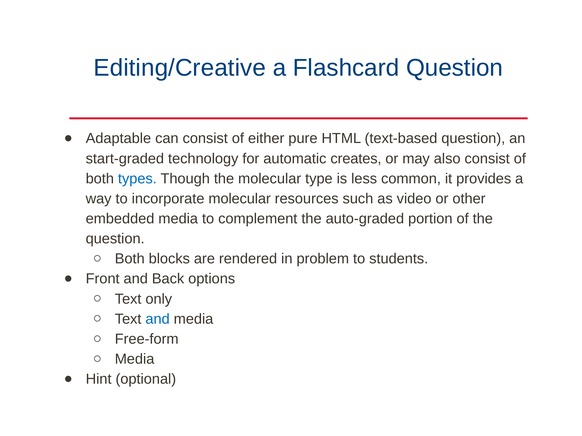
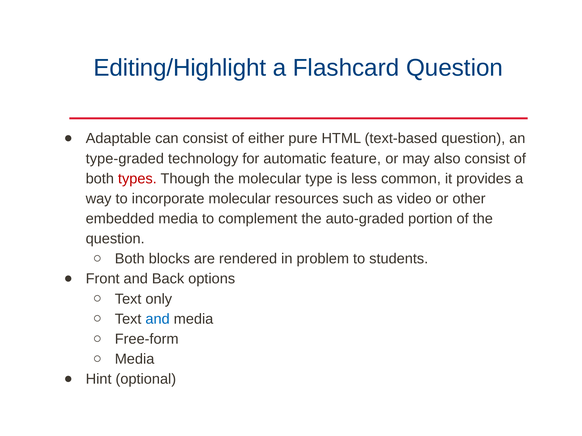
Editing/Creative: Editing/Creative -> Editing/Highlight
start-graded: start-graded -> type-graded
creates: creates -> feature
types colour: blue -> red
